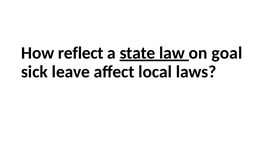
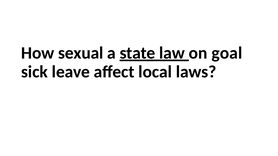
reflect: reflect -> sexual
